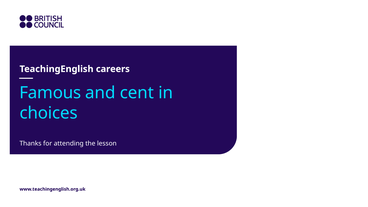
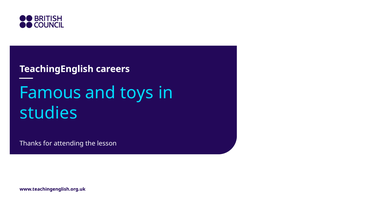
cent: cent -> toys
choices: choices -> studies
